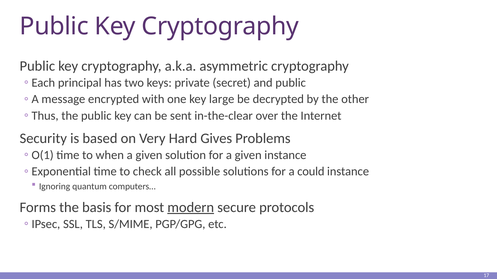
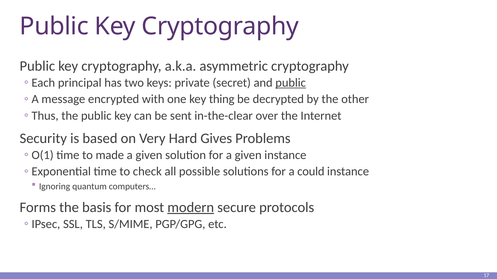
public at (291, 83) underline: none -> present
large: large -> thing
when: when -> made
